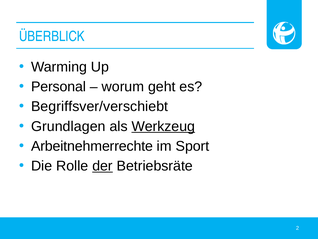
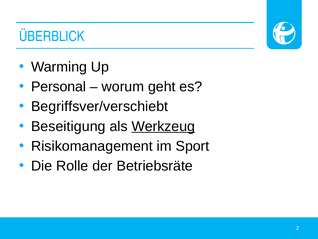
Grundlagen: Grundlagen -> Beseitigung
Arbeitnehmerrechte: Arbeitnehmerrechte -> Risikomanagement
der underline: present -> none
